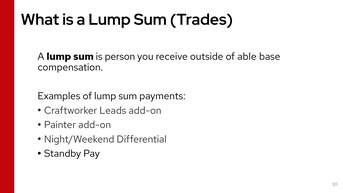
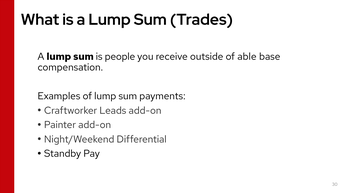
person: person -> people
